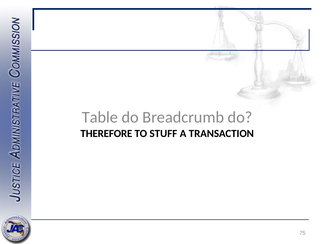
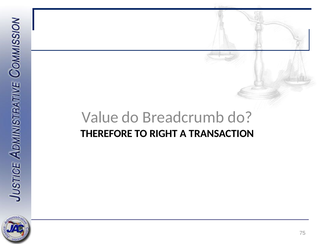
Table: Table -> Value
STUFF: STUFF -> RIGHT
